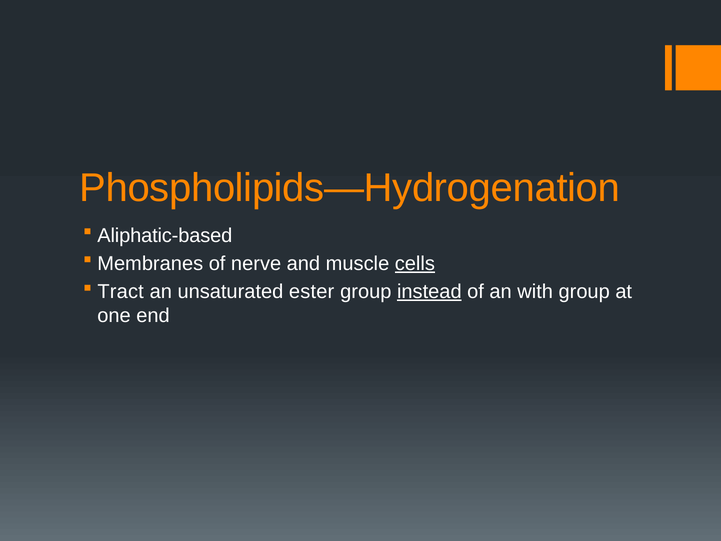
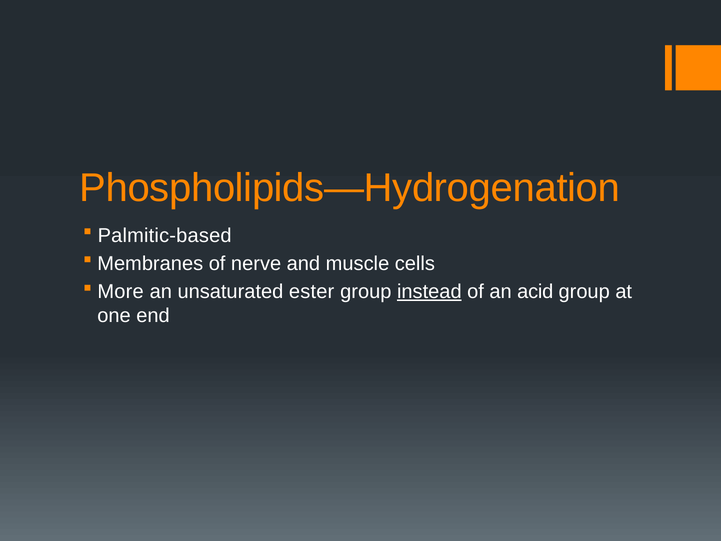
Aliphatic-based: Aliphatic-based -> Palmitic-based
cells underline: present -> none
Tract: Tract -> More
with: with -> acid
